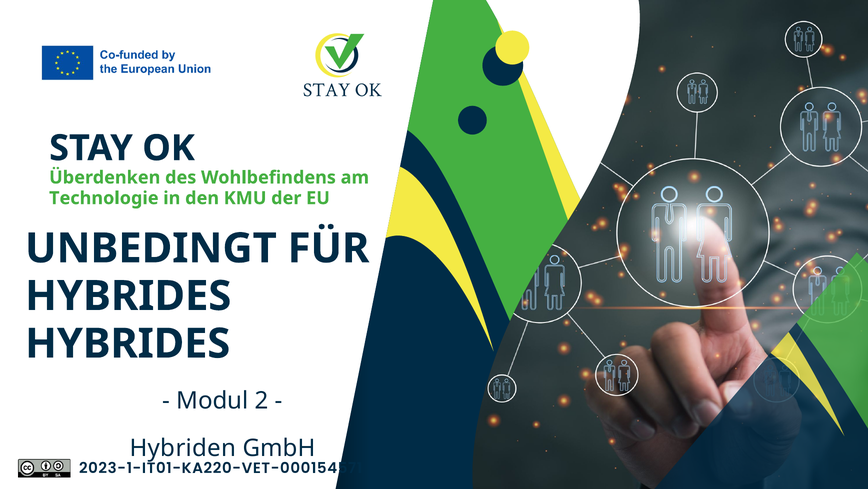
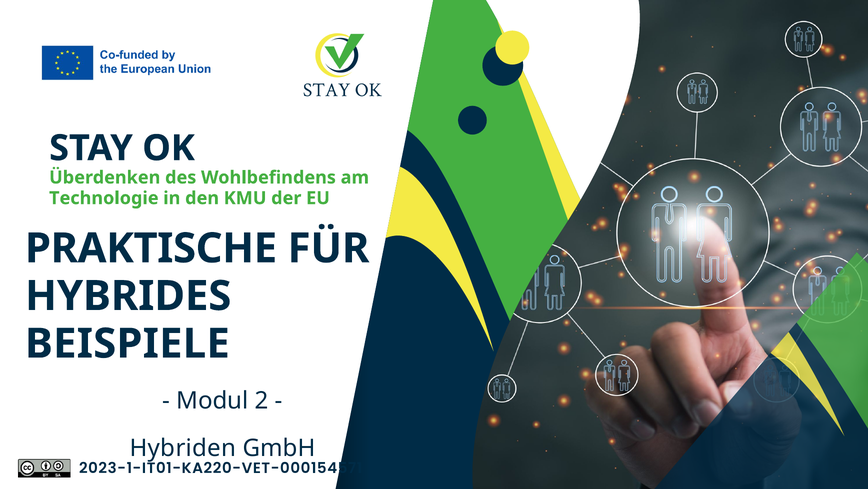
UNBEDINGT: UNBEDINGT -> PRAKTISCHE
HYBRIDES at (128, 343): HYBRIDES -> BEISPIELE
